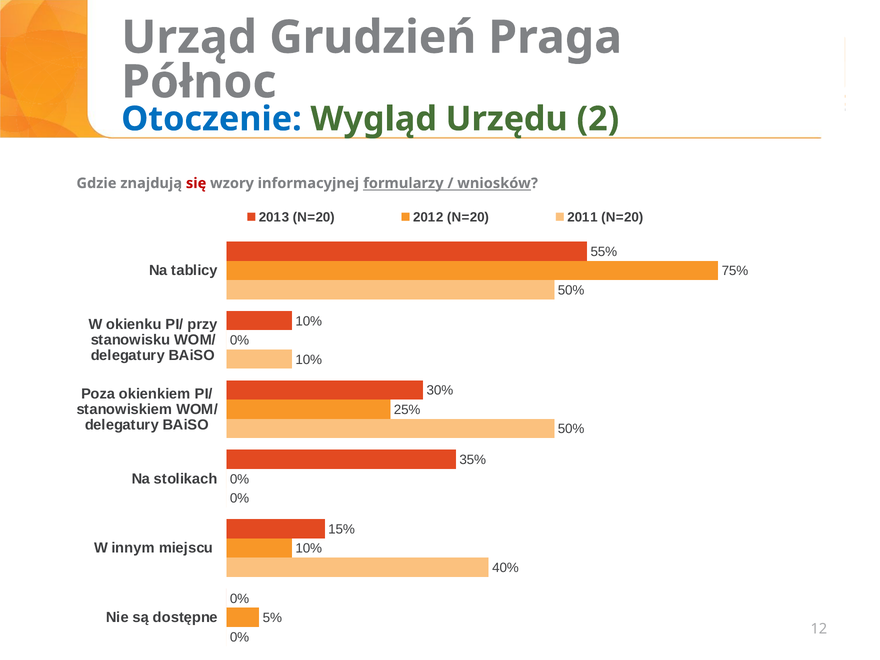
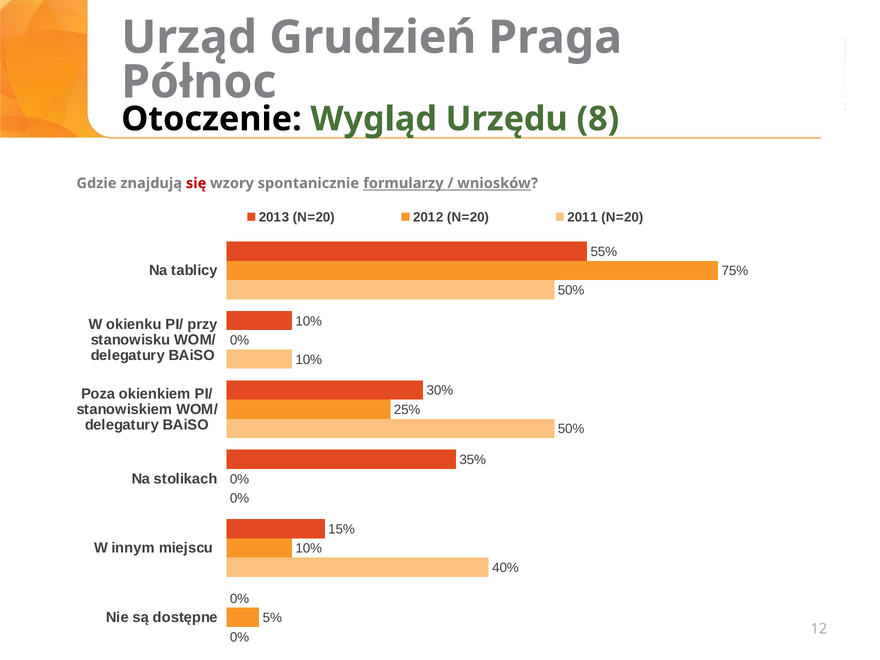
Otoczenie colour: blue -> black
2: 2 -> 8
informacyjnej: informacyjnej -> spontanicznie
